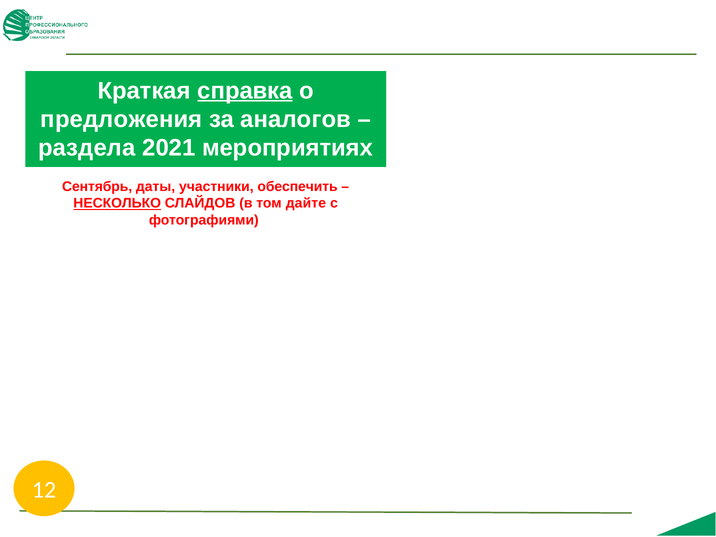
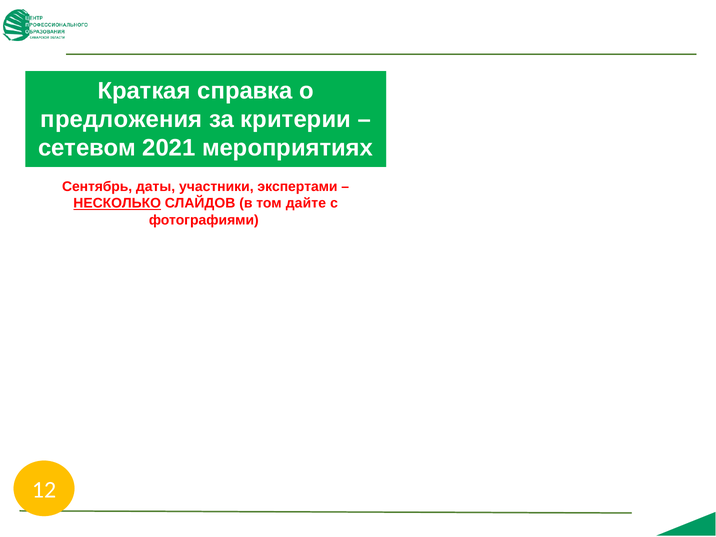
справка underline: present -> none
аналогов: аналогов -> критерии
раздела: раздела -> сетевом
обеспечить: обеспечить -> экспертами
